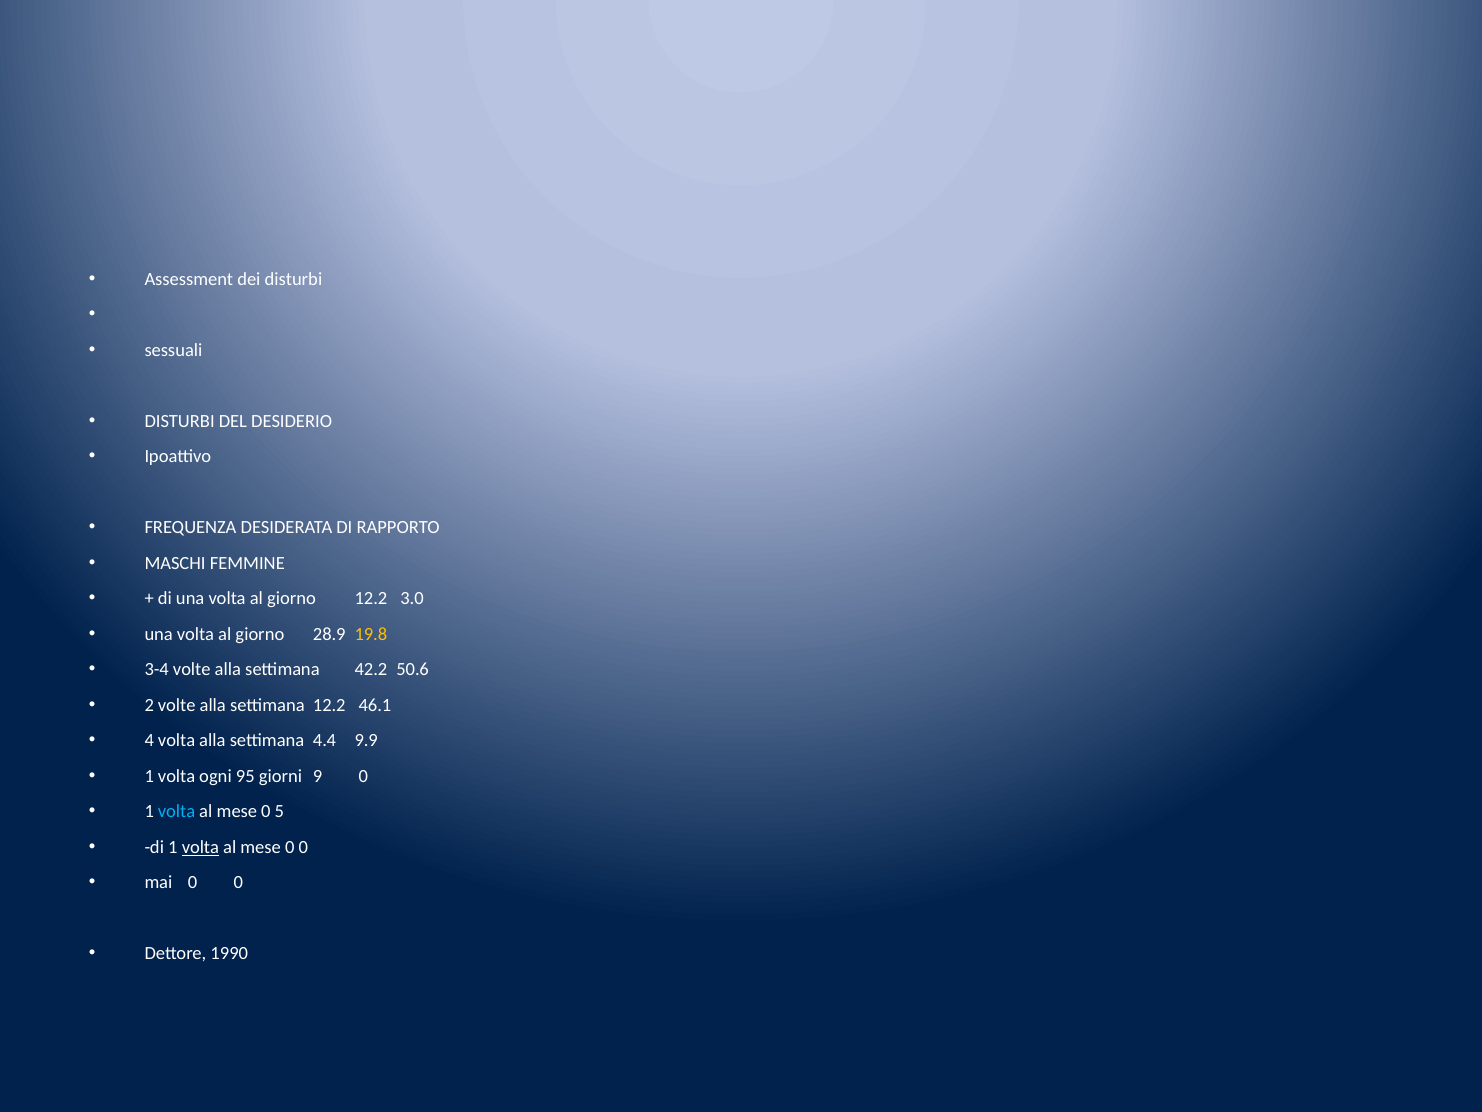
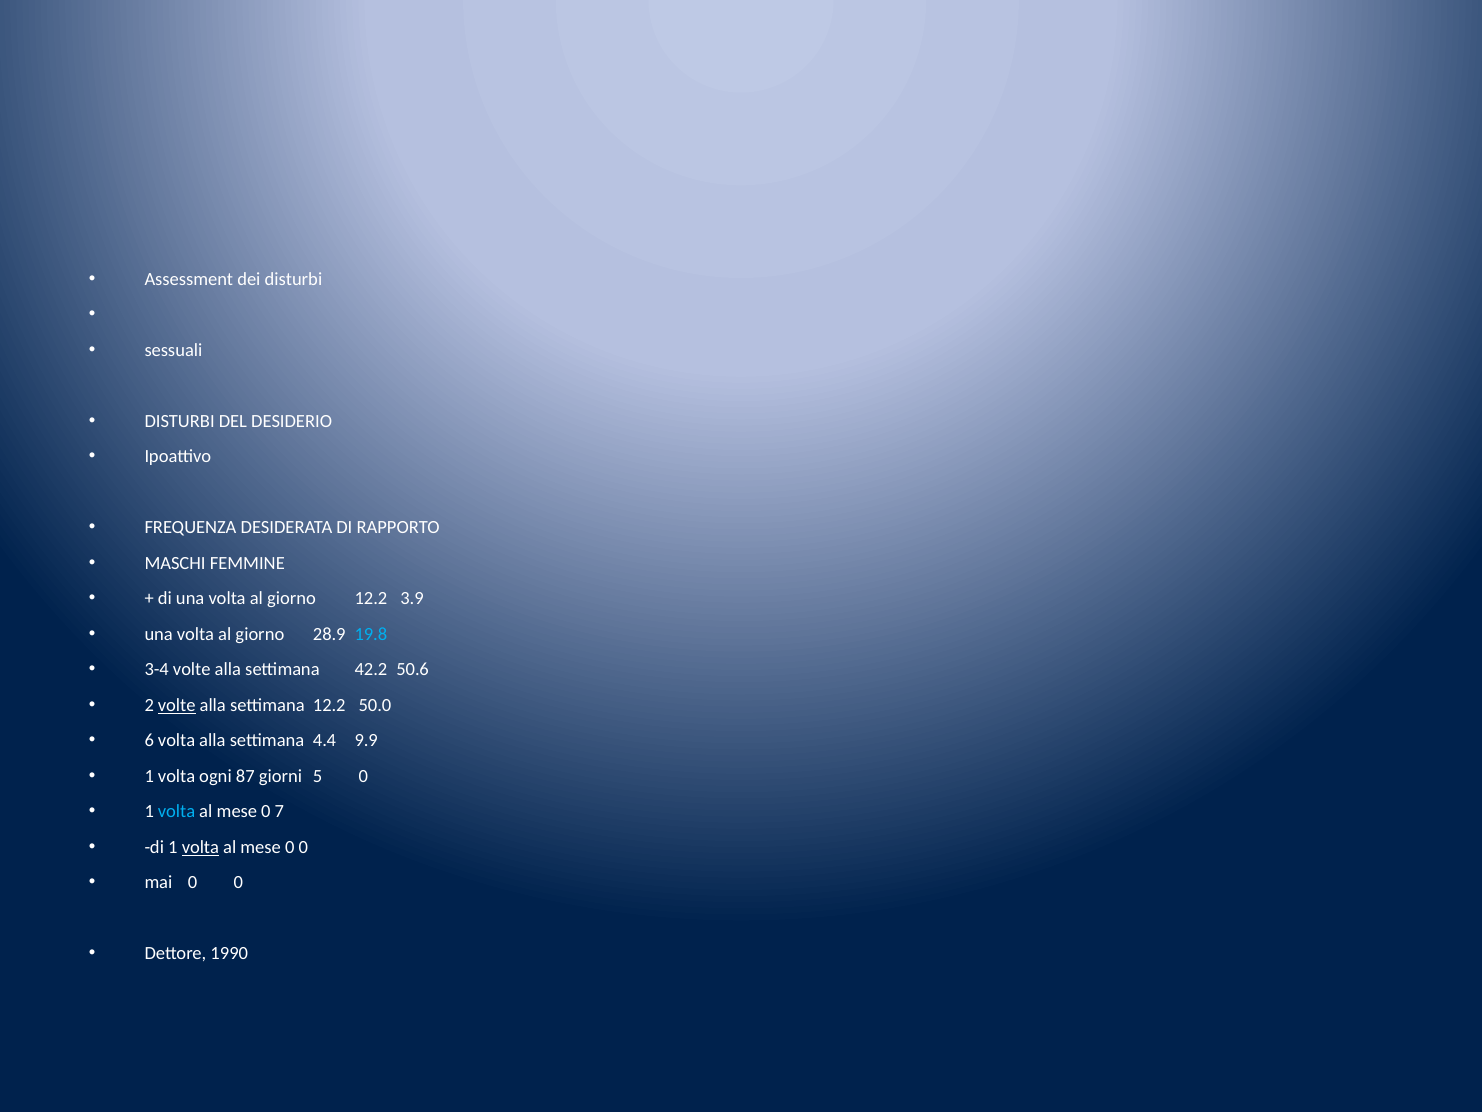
3.0: 3.0 -> 3.9
19.8 colour: yellow -> light blue
volte at (177, 705) underline: none -> present
46.1: 46.1 -> 50.0
4: 4 -> 6
95: 95 -> 87
9: 9 -> 5
5: 5 -> 7
